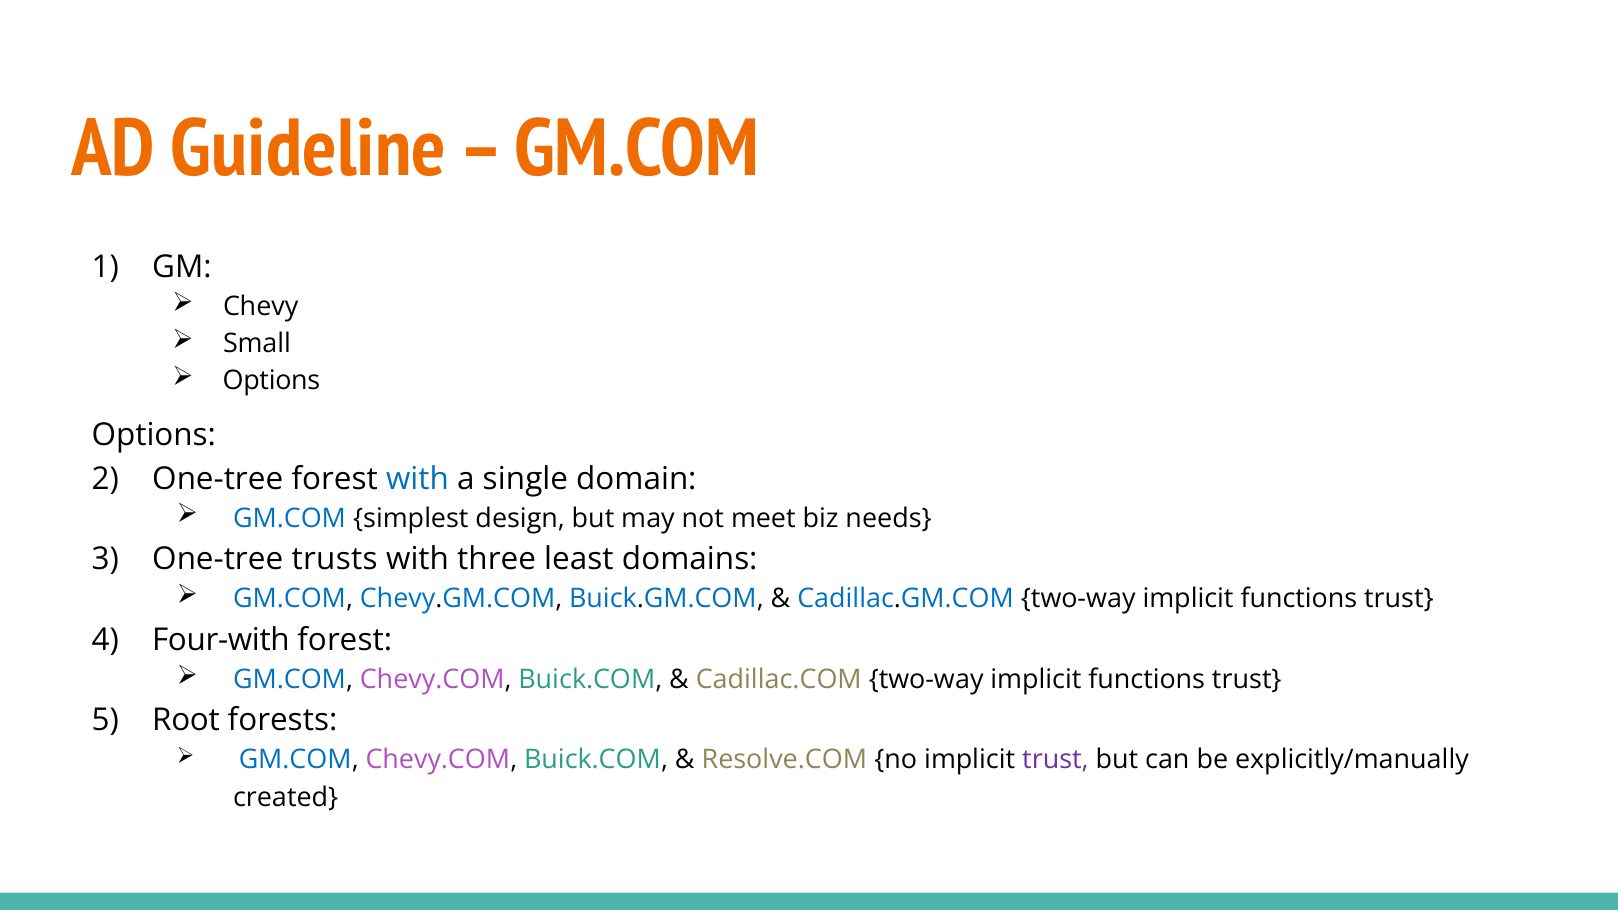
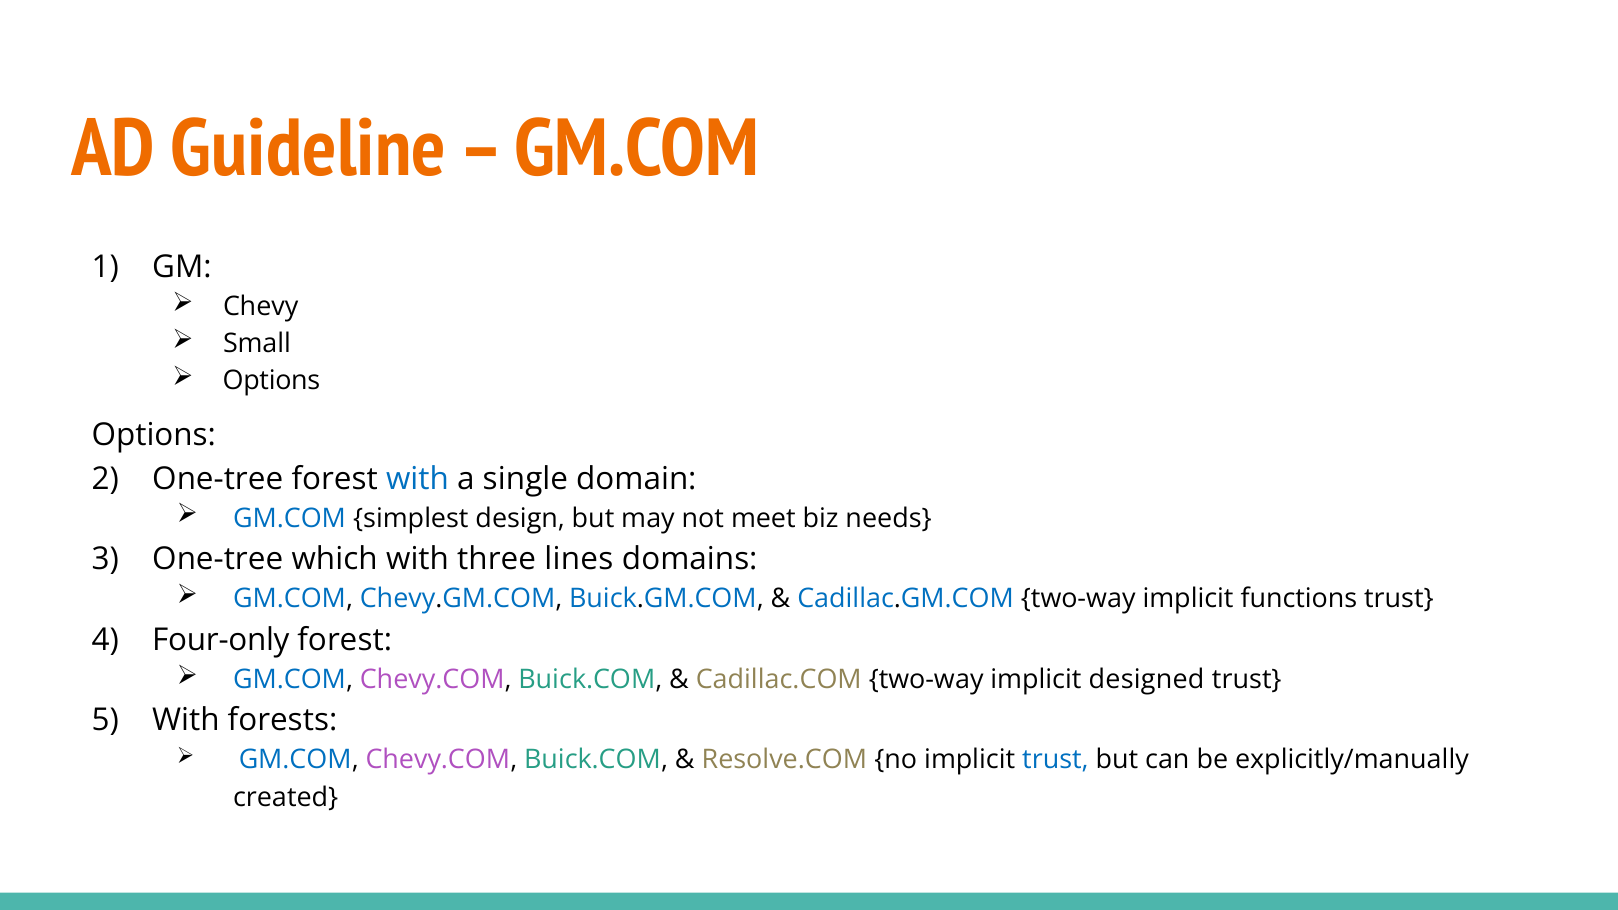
trusts: trusts -> which
least: least -> lines
Four-with: Four-with -> Four-only
Cadillac.COM two-way implicit functions: functions -> designed
Root at (186, 721): Root -> With
trust at (1055, 760) colour: purple -> blue
